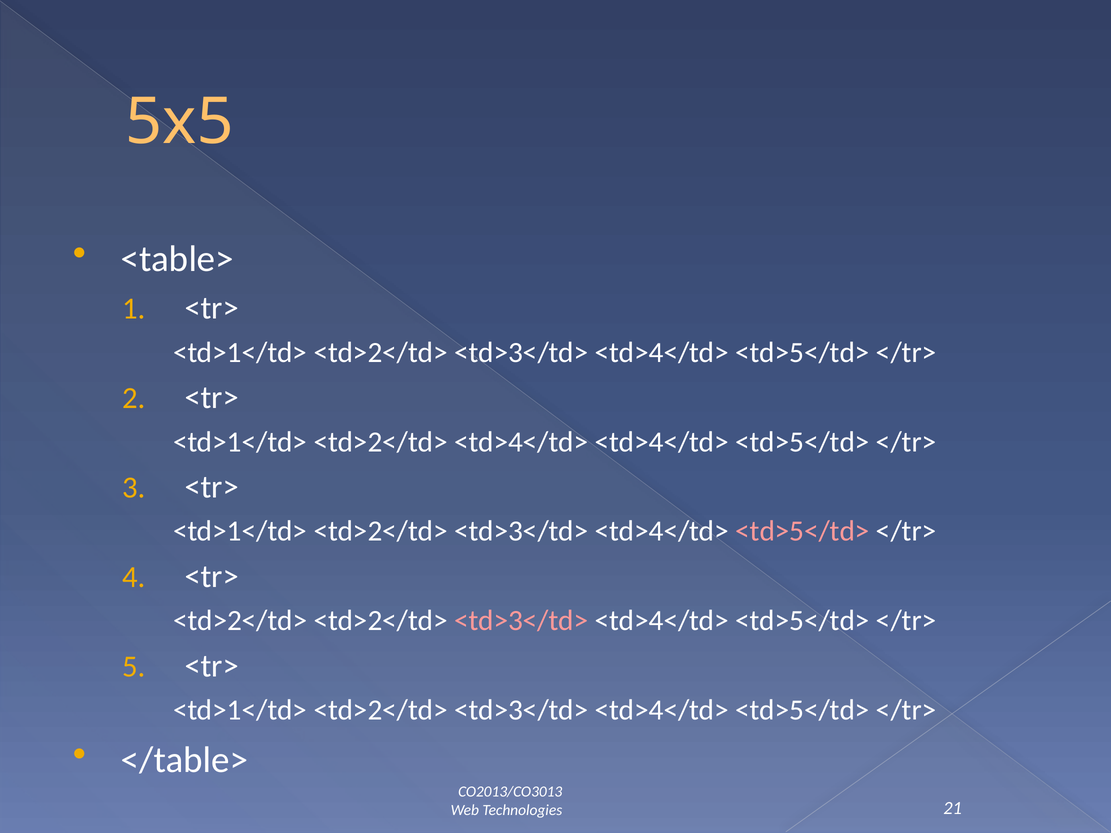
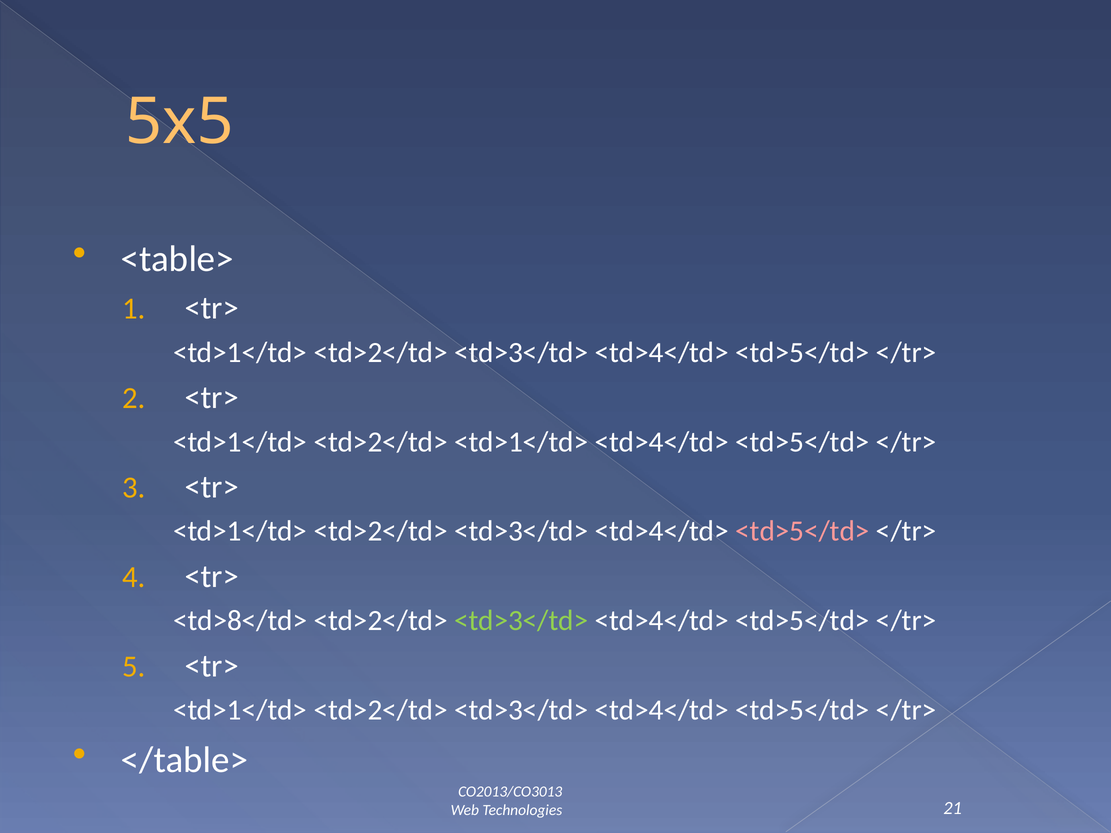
<td>2</td> <td>4</td>: <td>4</td> -> <td>1</td>
<td>2</td> at (240, 621): <td>2</td> -> <td>8</td>
<td>3</td> at (521, 621) colour: pink -> light green
